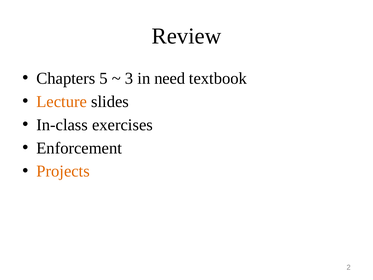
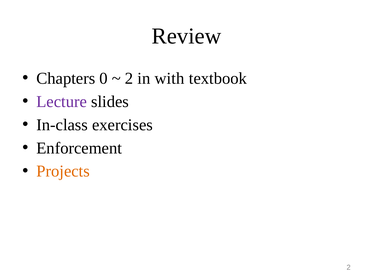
5: 5 -> 0
3 at (129, 78): 3 -> 2
need: need -> with
Lecture colour: orange -> purple
